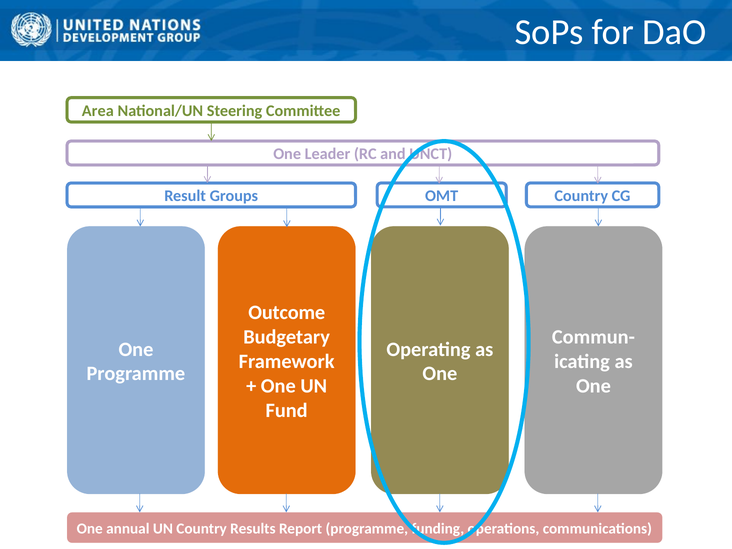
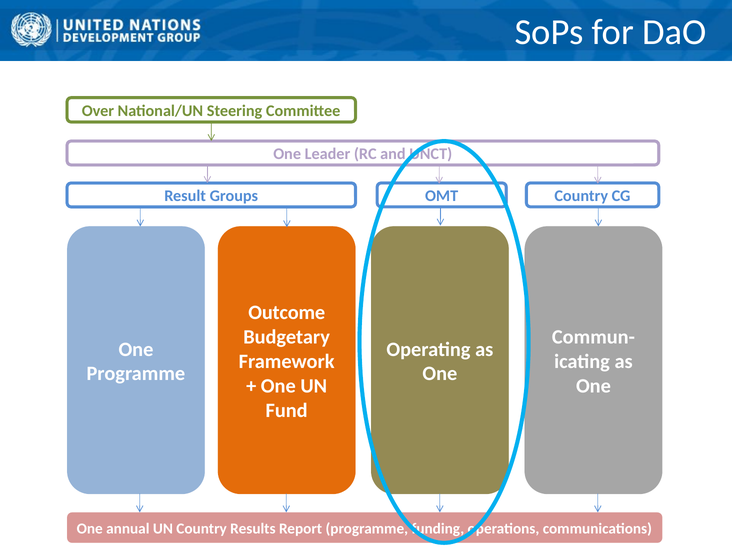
Area: Area -> Over
